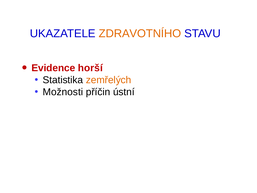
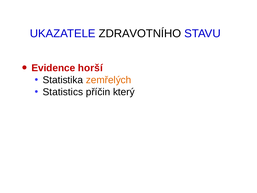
ZDRAVOTNÍHO colour: orange -> black
Možnosti: Možnosti -> Statistics
ústní: ústní -> který
